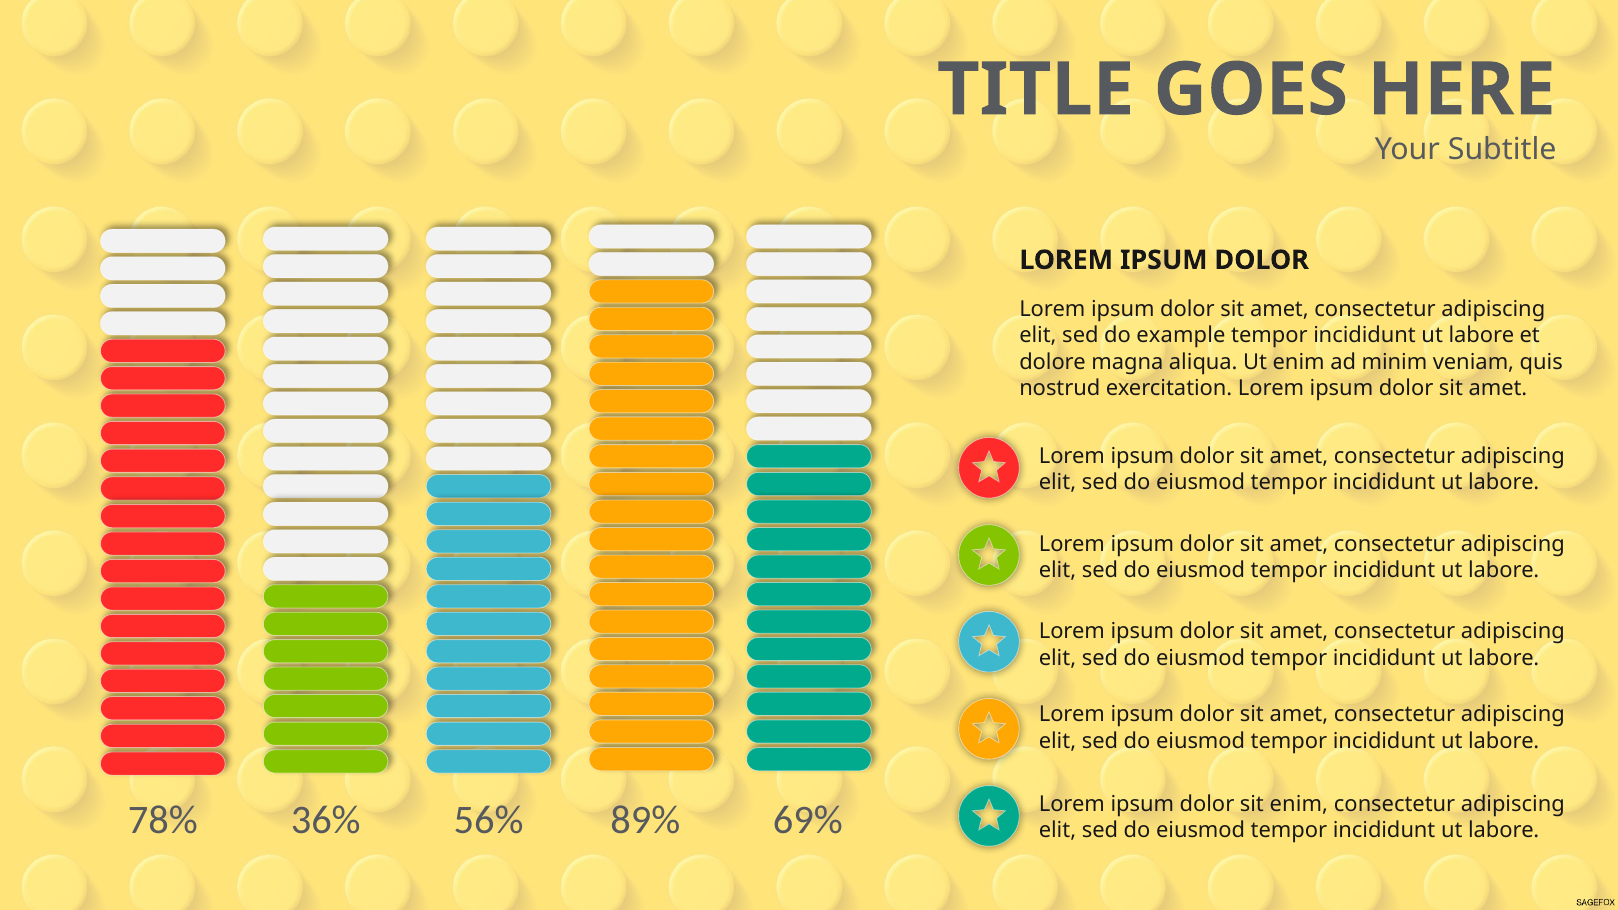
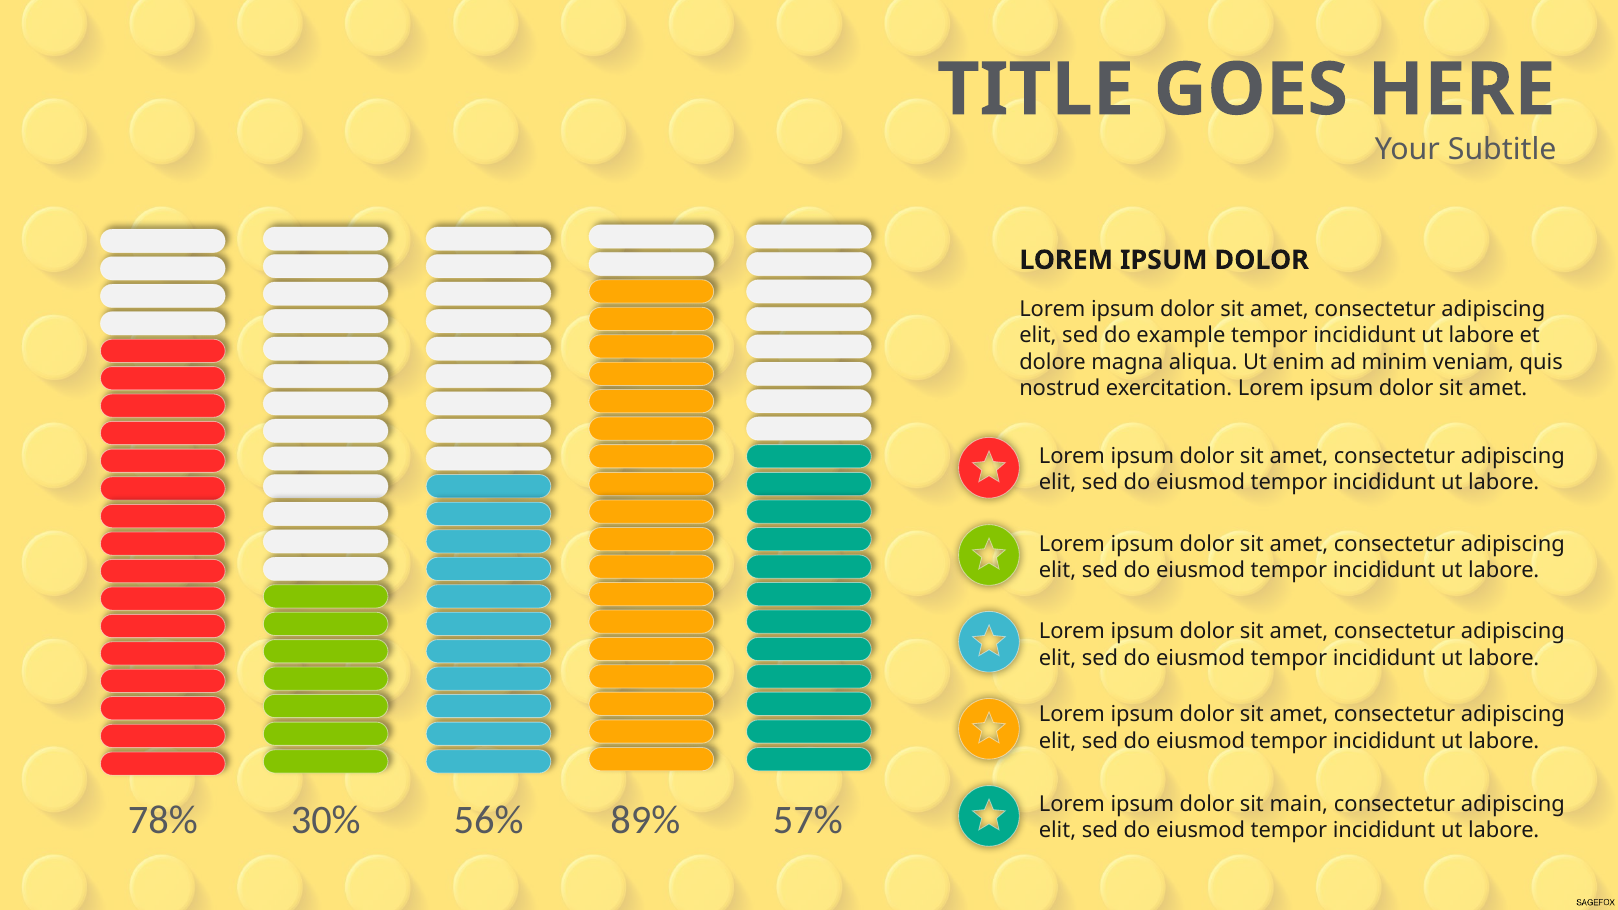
sit enim: enim -> main
36%: 36% -> 30%
69%: 69% -> 57%
